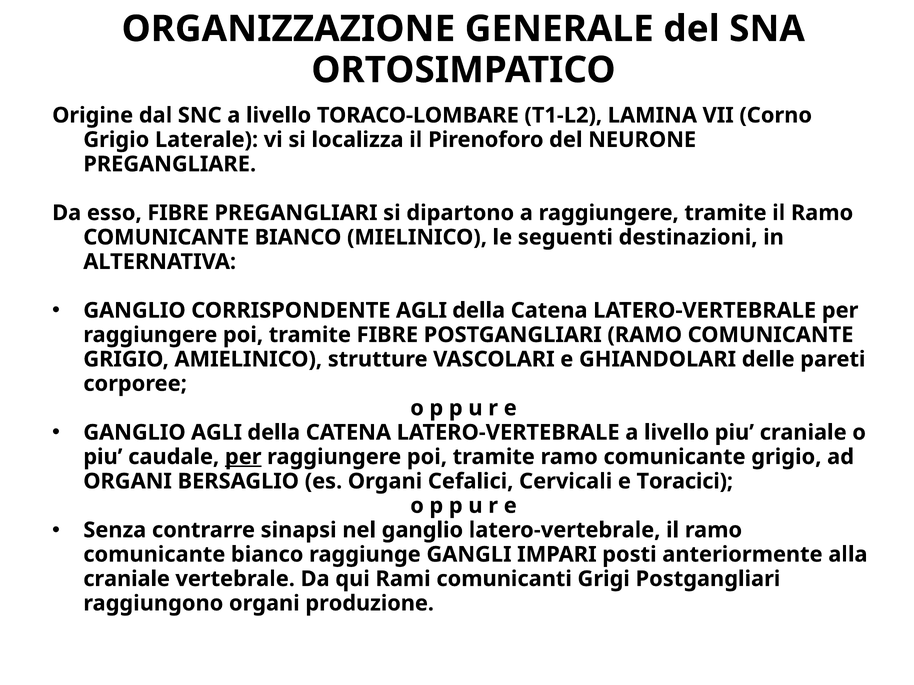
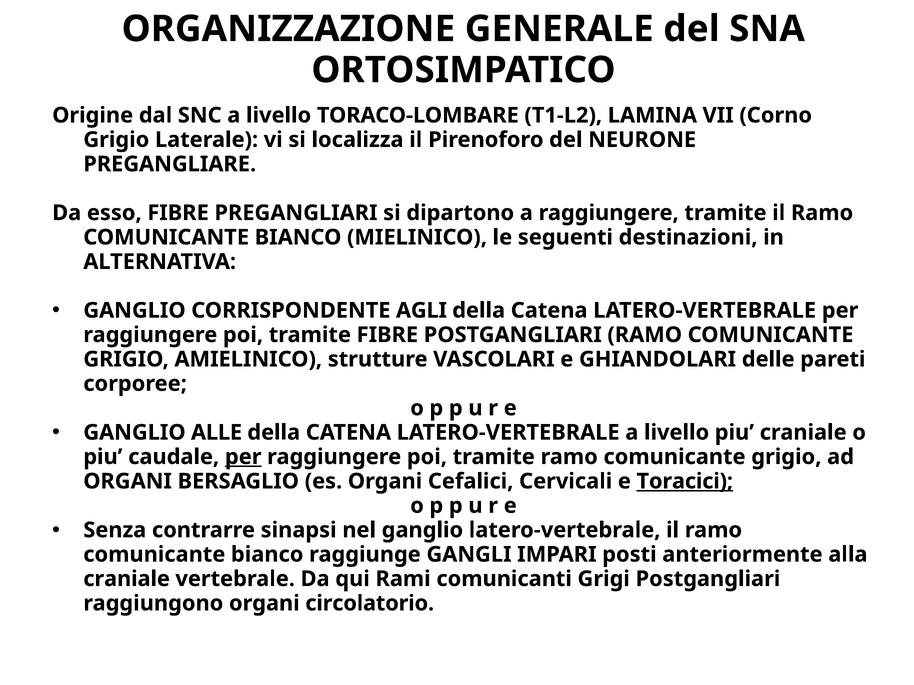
GANGLIO AGLI: AGLI -> ALLE
Toracici underline: none -> present
produzione: produzione -> circolatorio
